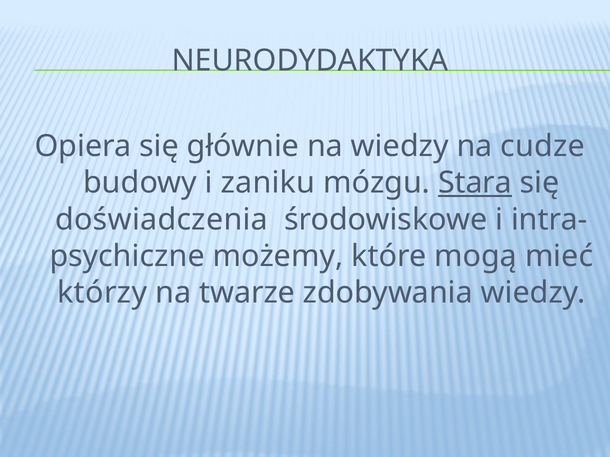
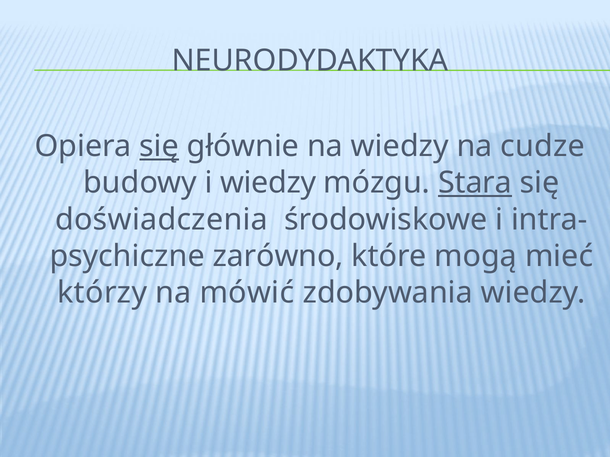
się at (159, 147) underline: none -> present
i zaniku: zaniku -> wiedzy
możemy: możemy -> zarówno
twarze: twarze -> mówić
